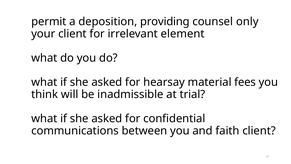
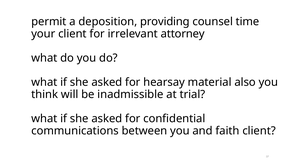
only: only -> time
element: element -> attorney
fees: fees -> also
